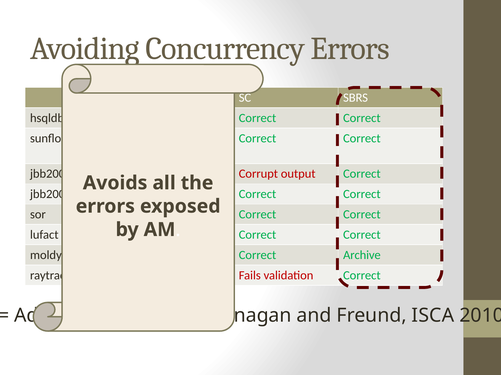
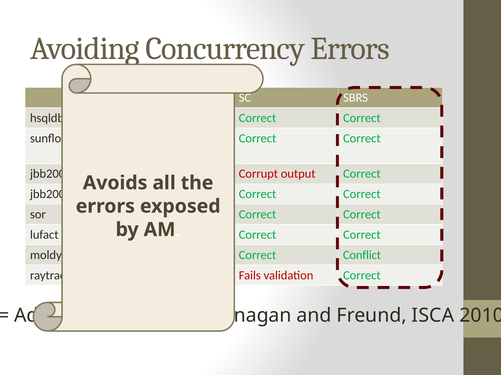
Archive: Archive -> Conflict
